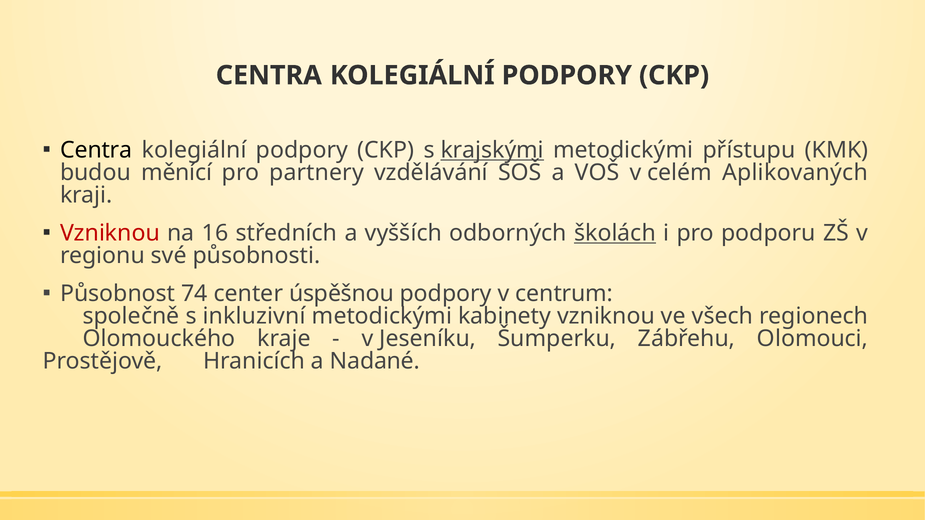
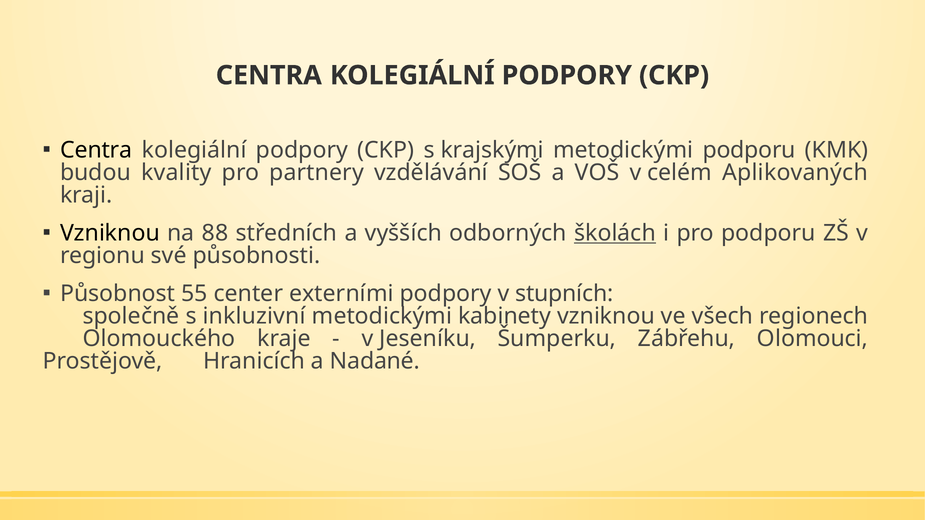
krajskými underline: present -> none
metodickými přístupu: přístupu -> podporu
měnící: měnící -> kvality
Vzniknou at (110, 233) colour: red -> black
16: 16 -> 88
74: 74 -> 55
úspěšnou: úspěšnou -> externími
centrum: centrum -> stupních
